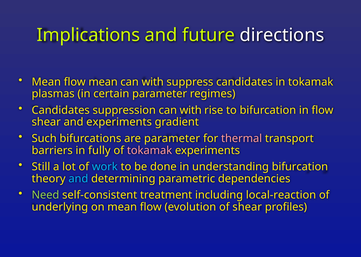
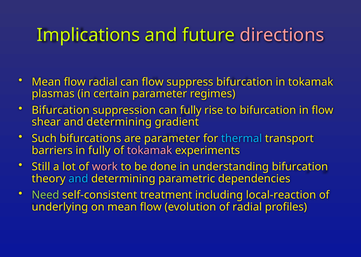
directions colour: white -> pink
flow mean: mean -> radial
with at (153, 82): with -> flow
suppress candidates: candidates -> bifurcation
Candidates at (61, 110): Candidates -> Bifurcation
suppression can with: with -> fully
shear and experiments: experiments -> determining
thermal colour: pink -> light blue
work colour: light blue -> pink
of shear: shear -> radial
